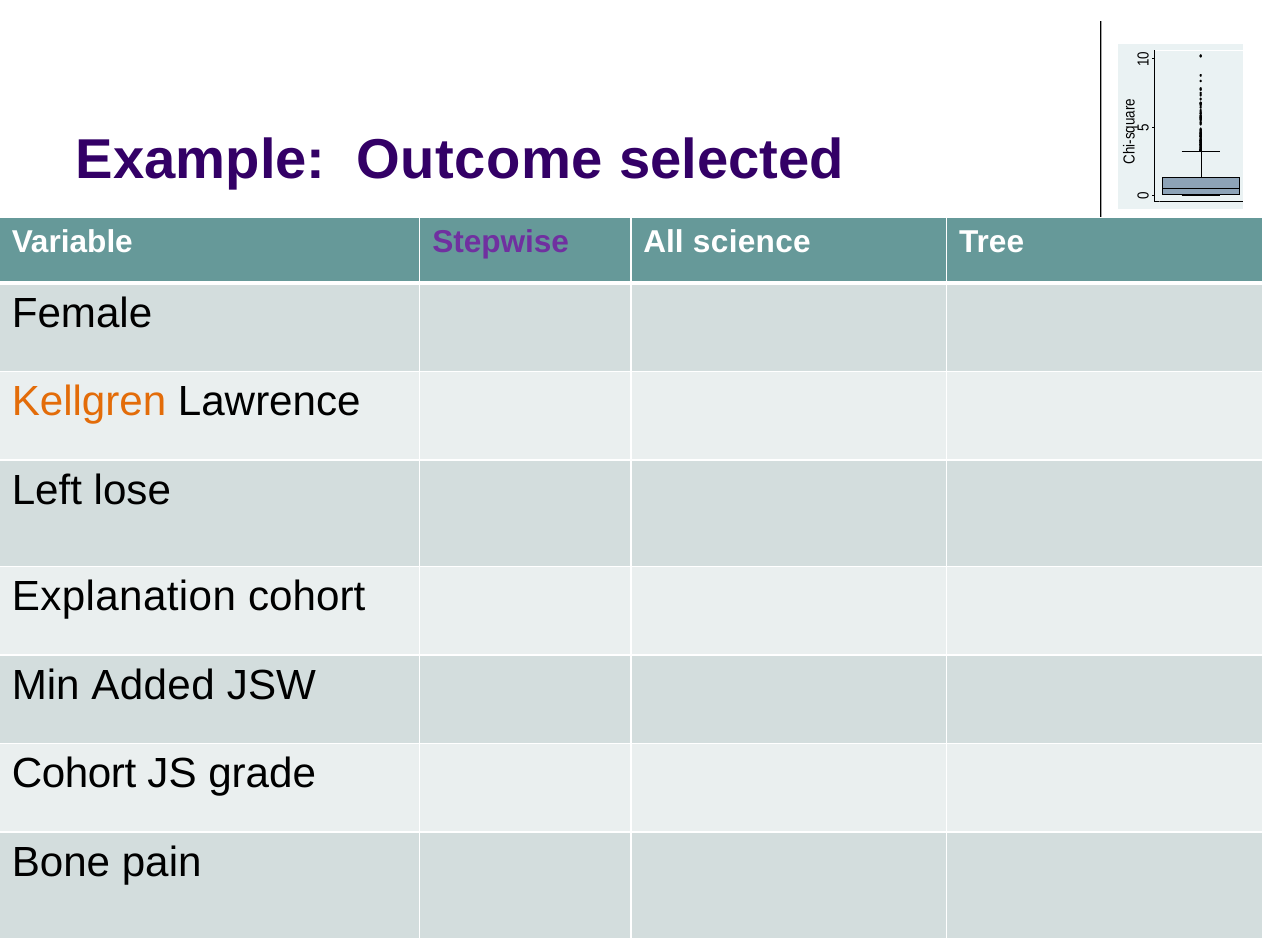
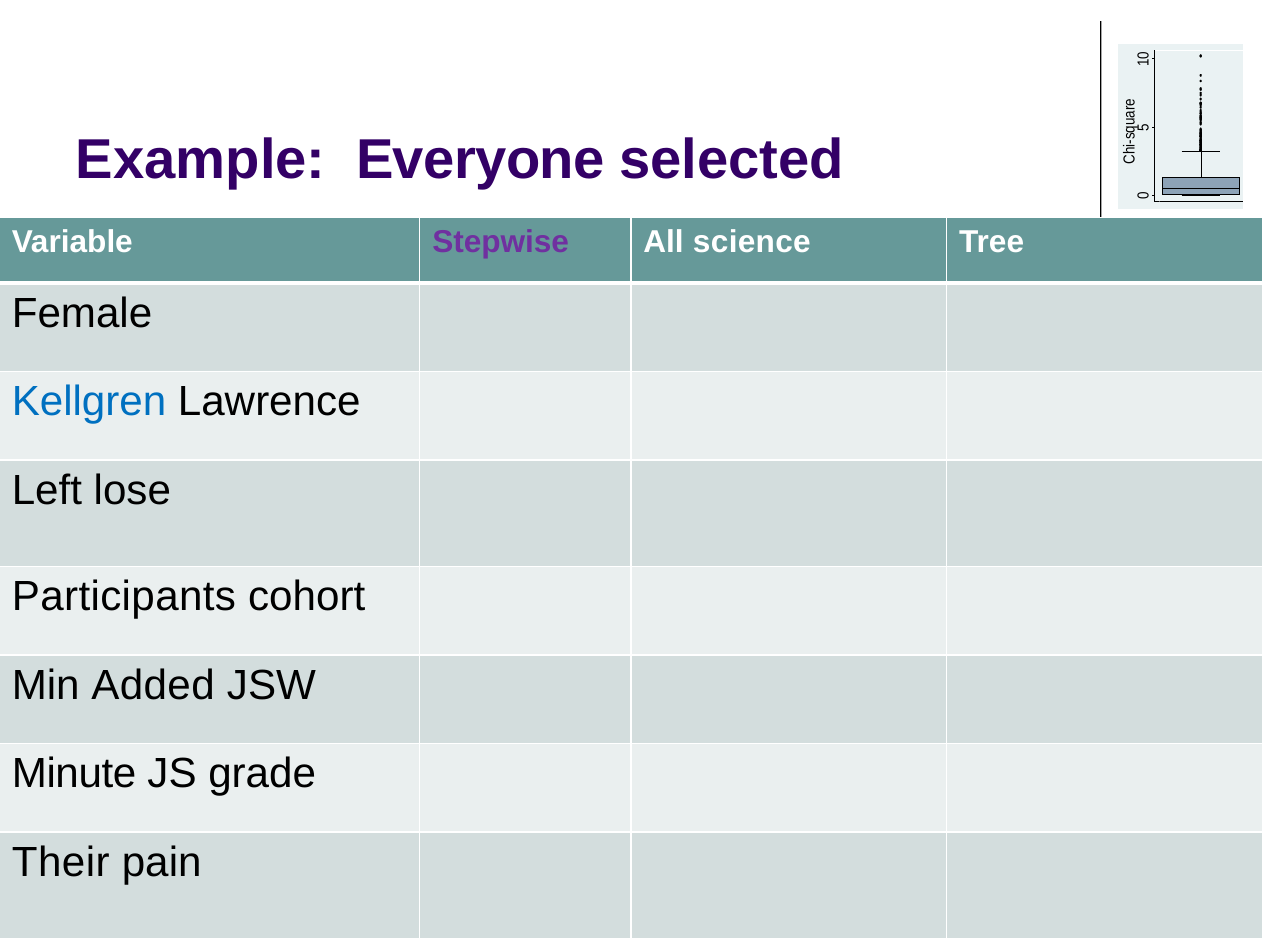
Outcome: Outcome -> Everyone
Kellgren colour: orange -> blue
Explanation: Explanation -> Participants
Cohort at (74, 774): Cohort -> Minute
Bone: Bone -> Their
